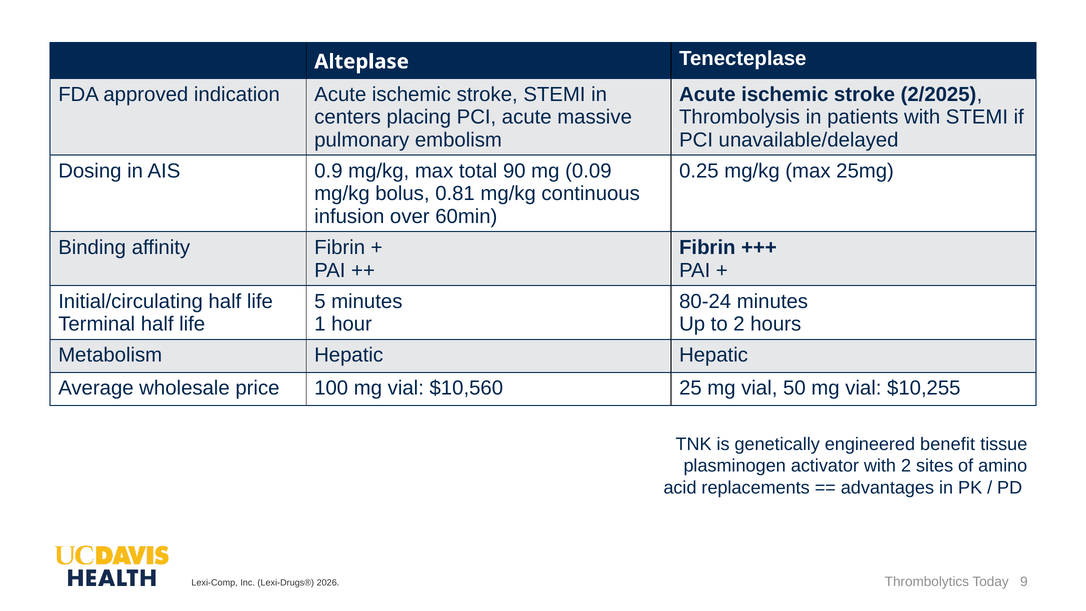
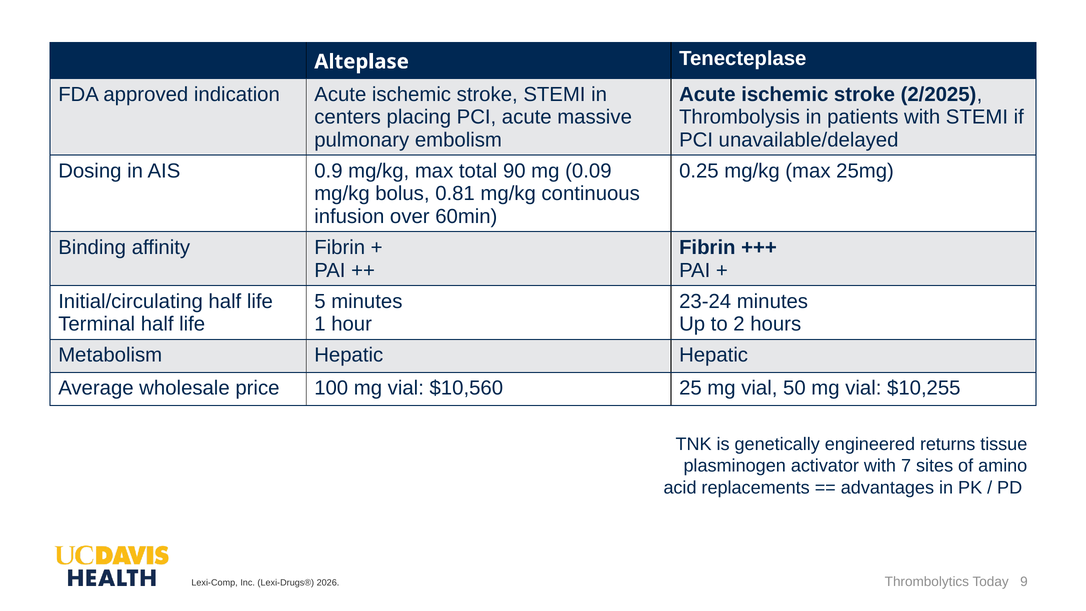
80-24: 80-24 -> 23-24
benefit: benefit -> returns
with 2: 2 -> 7
